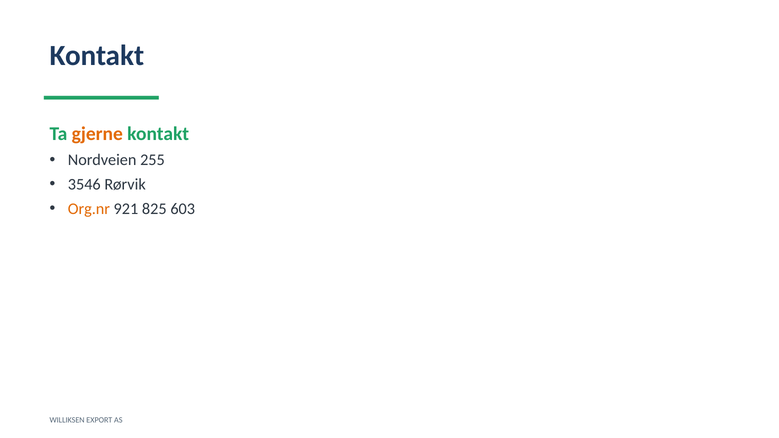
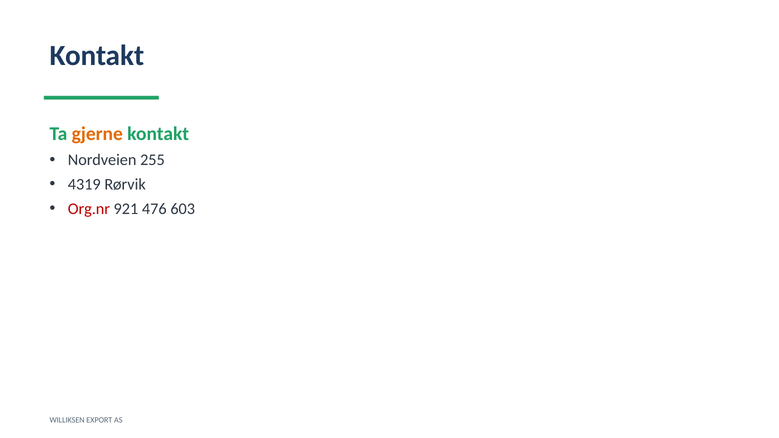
3546: 3546 -> 4319
Org.nr colour: orange -> red
825: 825 -> 476
